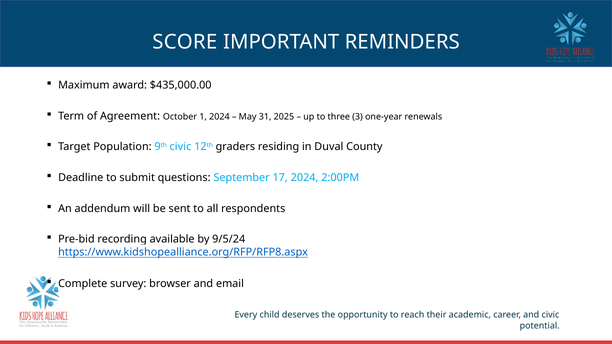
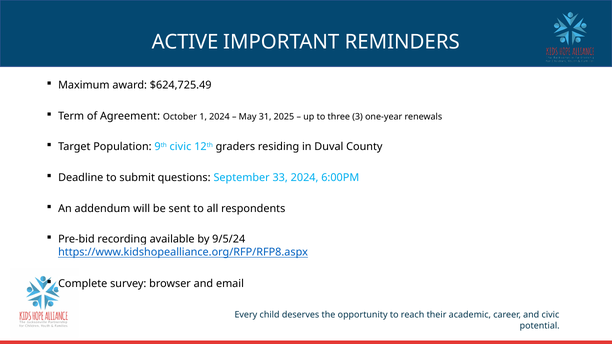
SCORE: SCORE -> ACTIVE
$435,000.00: $435,000.00 -> $624,725.49
17: 17 -> 33
2:00PM: 2:00PM -> 6:00PM
